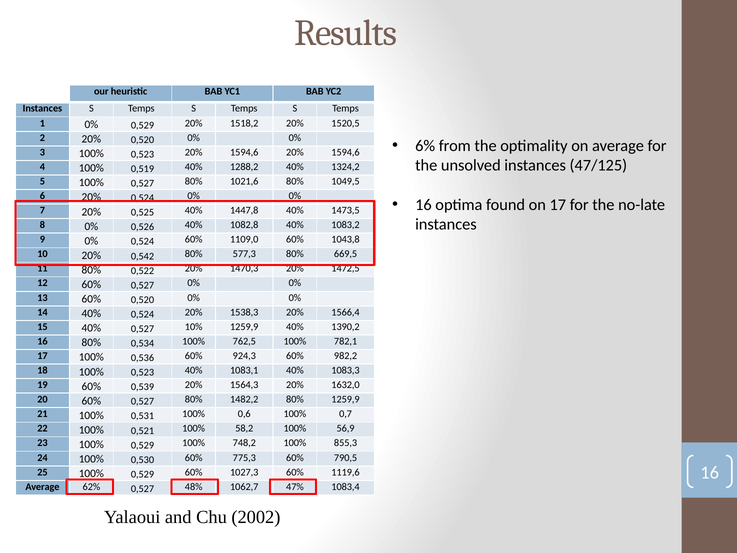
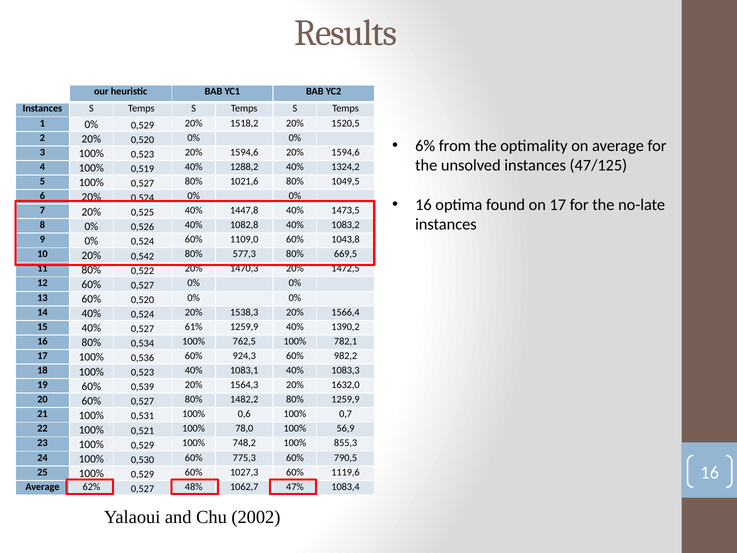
10%: 10% -> 61%
58,2: 58,2 -> 78,0
